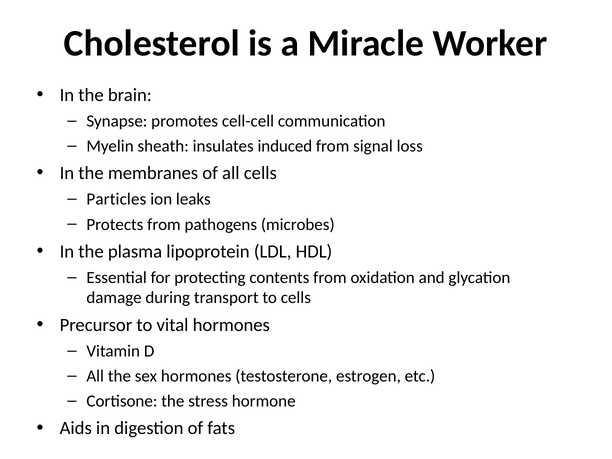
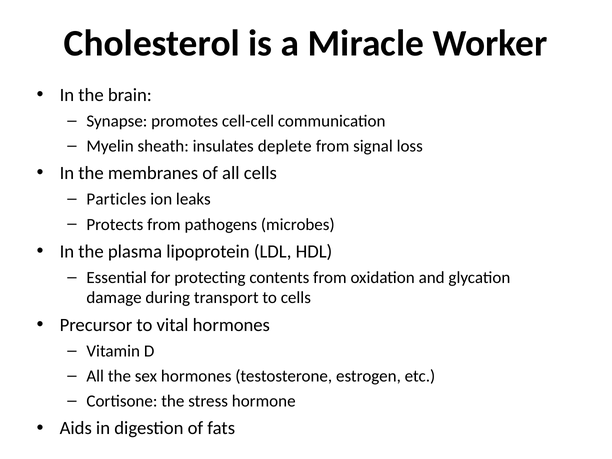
induced: induced -> deplete
